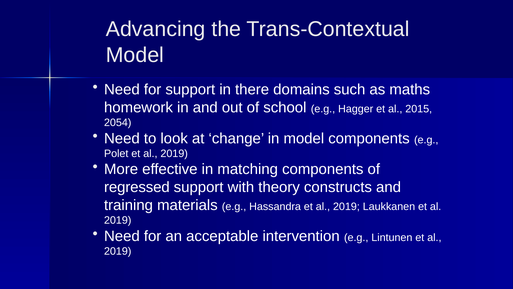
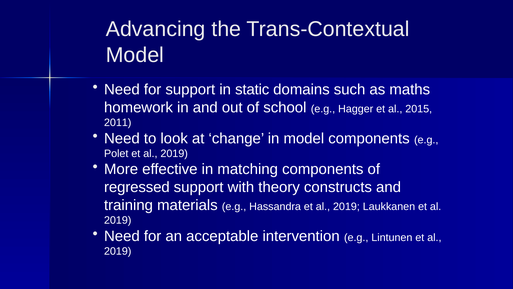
there: there -> static
2054: 2054 -> 2011
